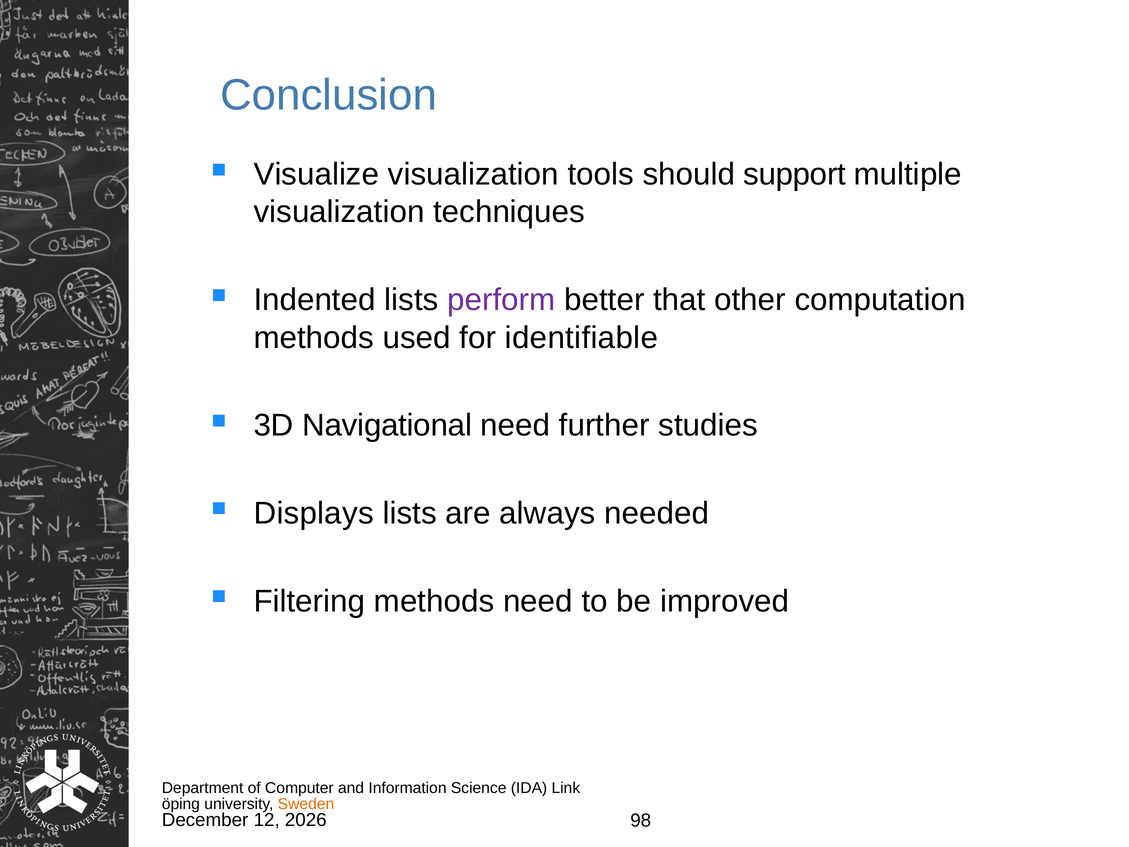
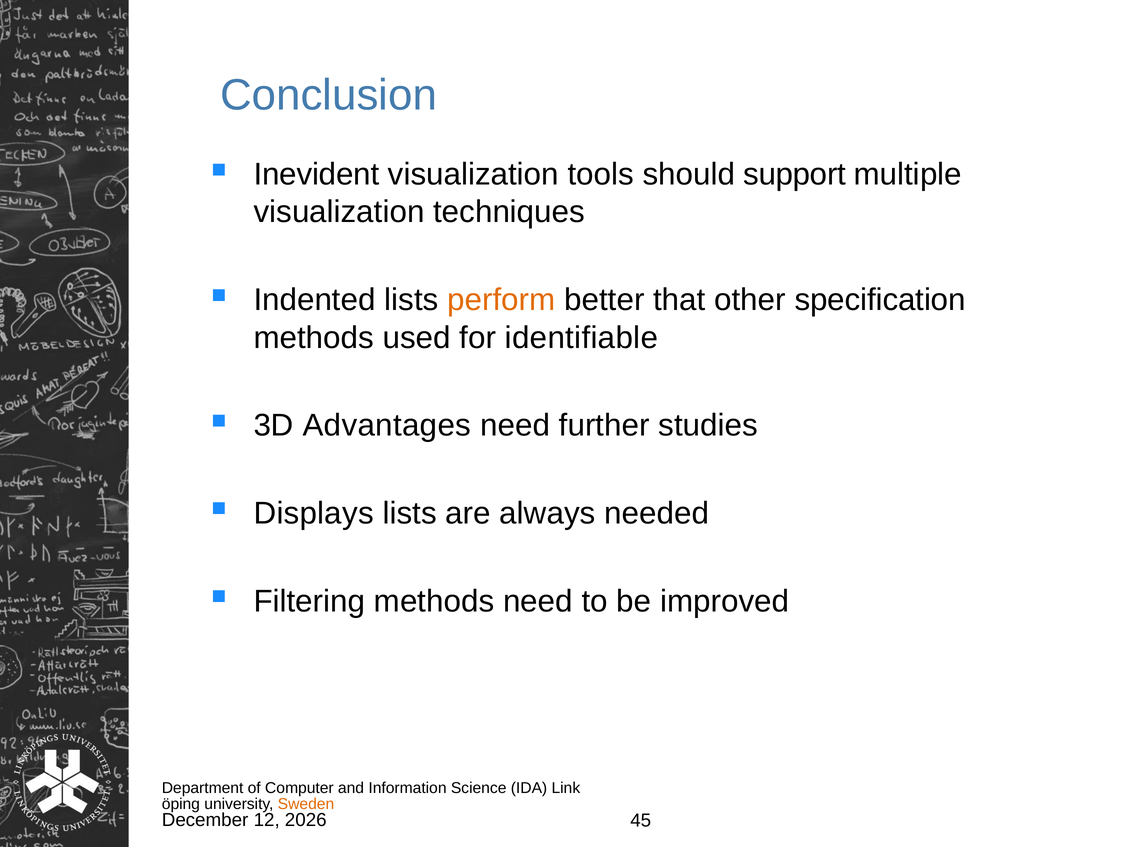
Visualize: Visualize -> Inevident
perform colour: purple -> orange
computation: computation -> specification
Navigational: Navigational -> Advantages
98: 98 -> 45
